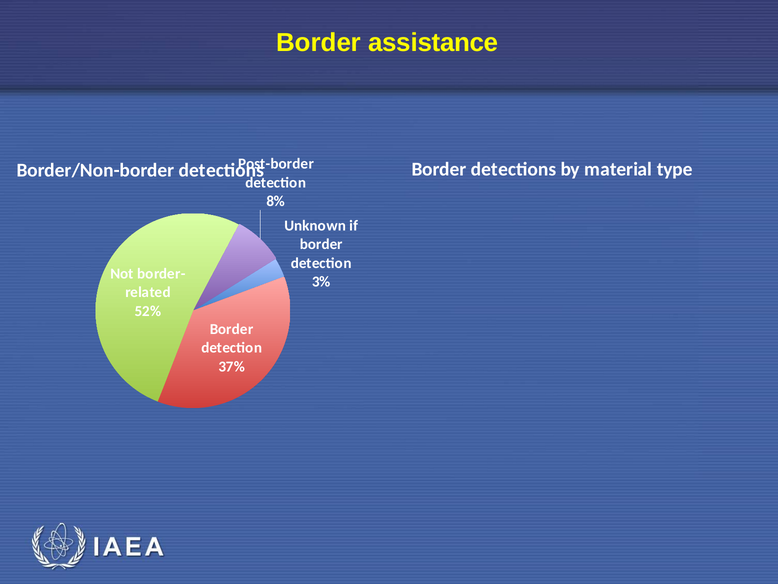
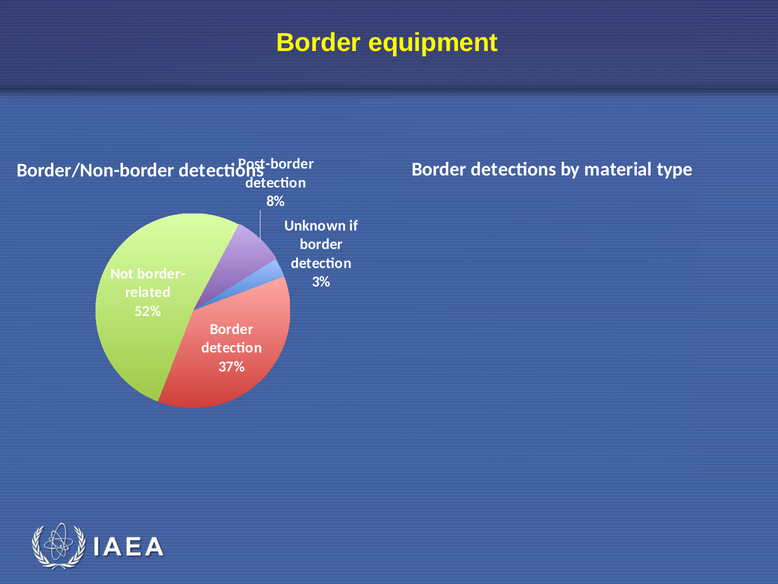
assistance: assistance -> equipment
